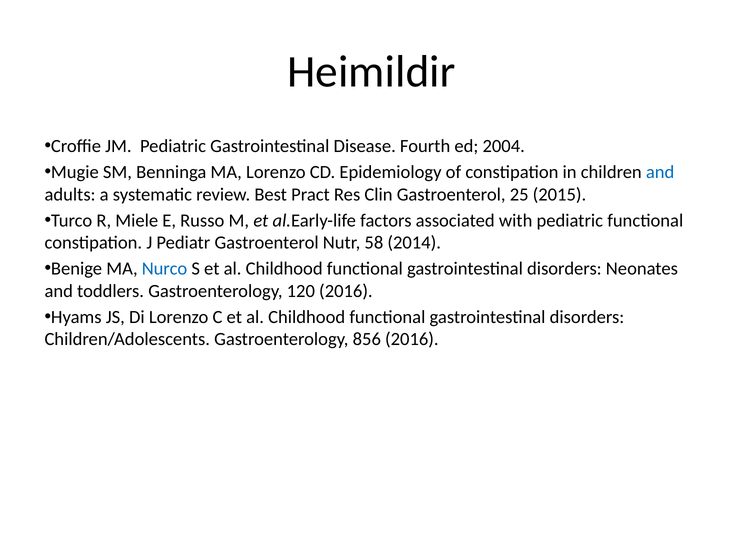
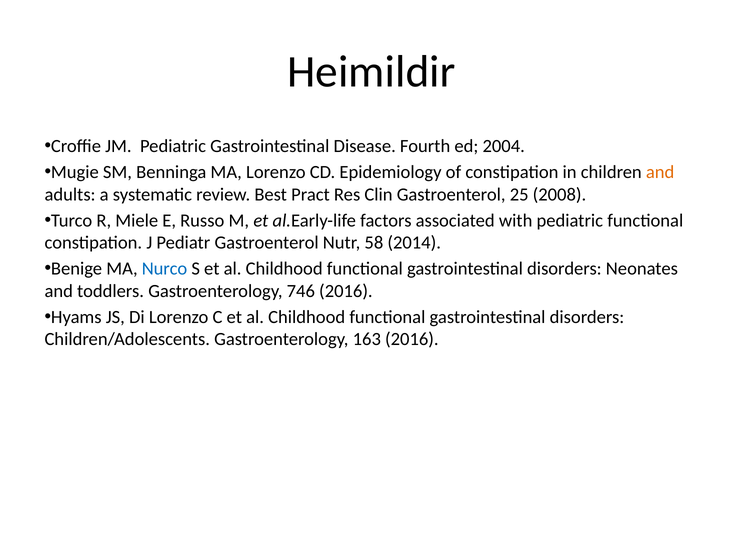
and at (660, 172) colour: blue -> orange
2015: 2015 -> 2008
120: 120 -> 746
856: 856 -> 163
